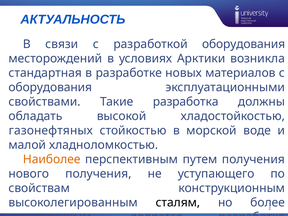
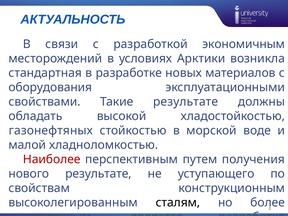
разработкой оборудования: оборудования -> экономичным
Такие разработка: разработка -> результате
Наиболее colour: orange -> red
нового получения: получения -> результате
